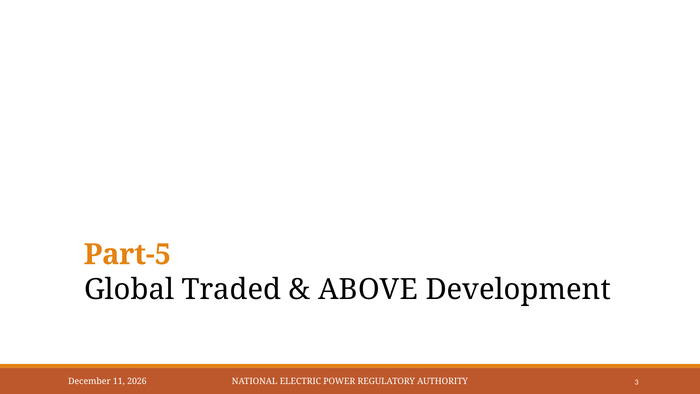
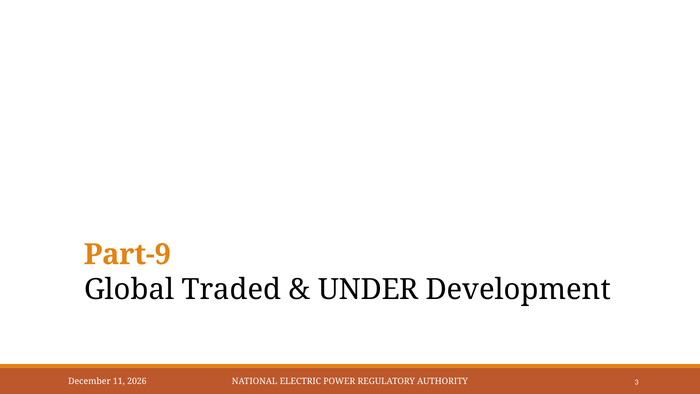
Part-5: Part-5 -> Part-9
ABOVE: ABOVE -> UNDER
